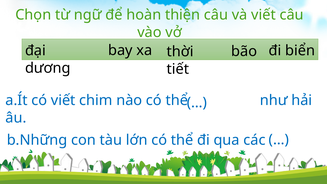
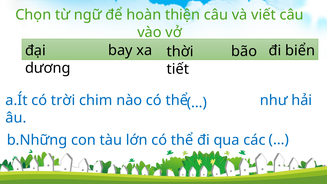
có viết: viết -> trời
